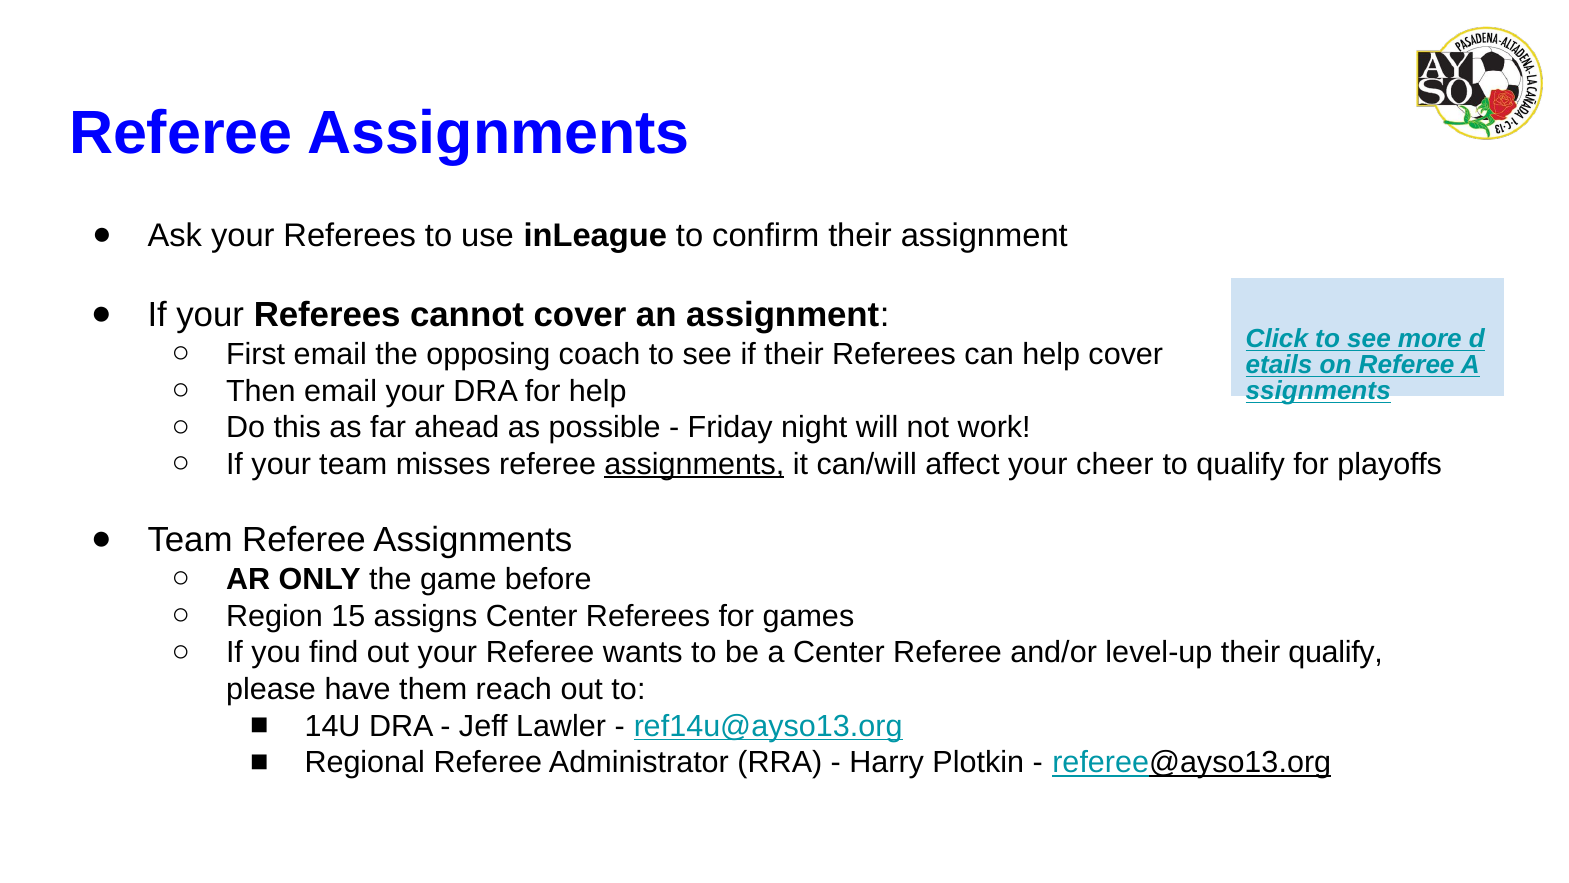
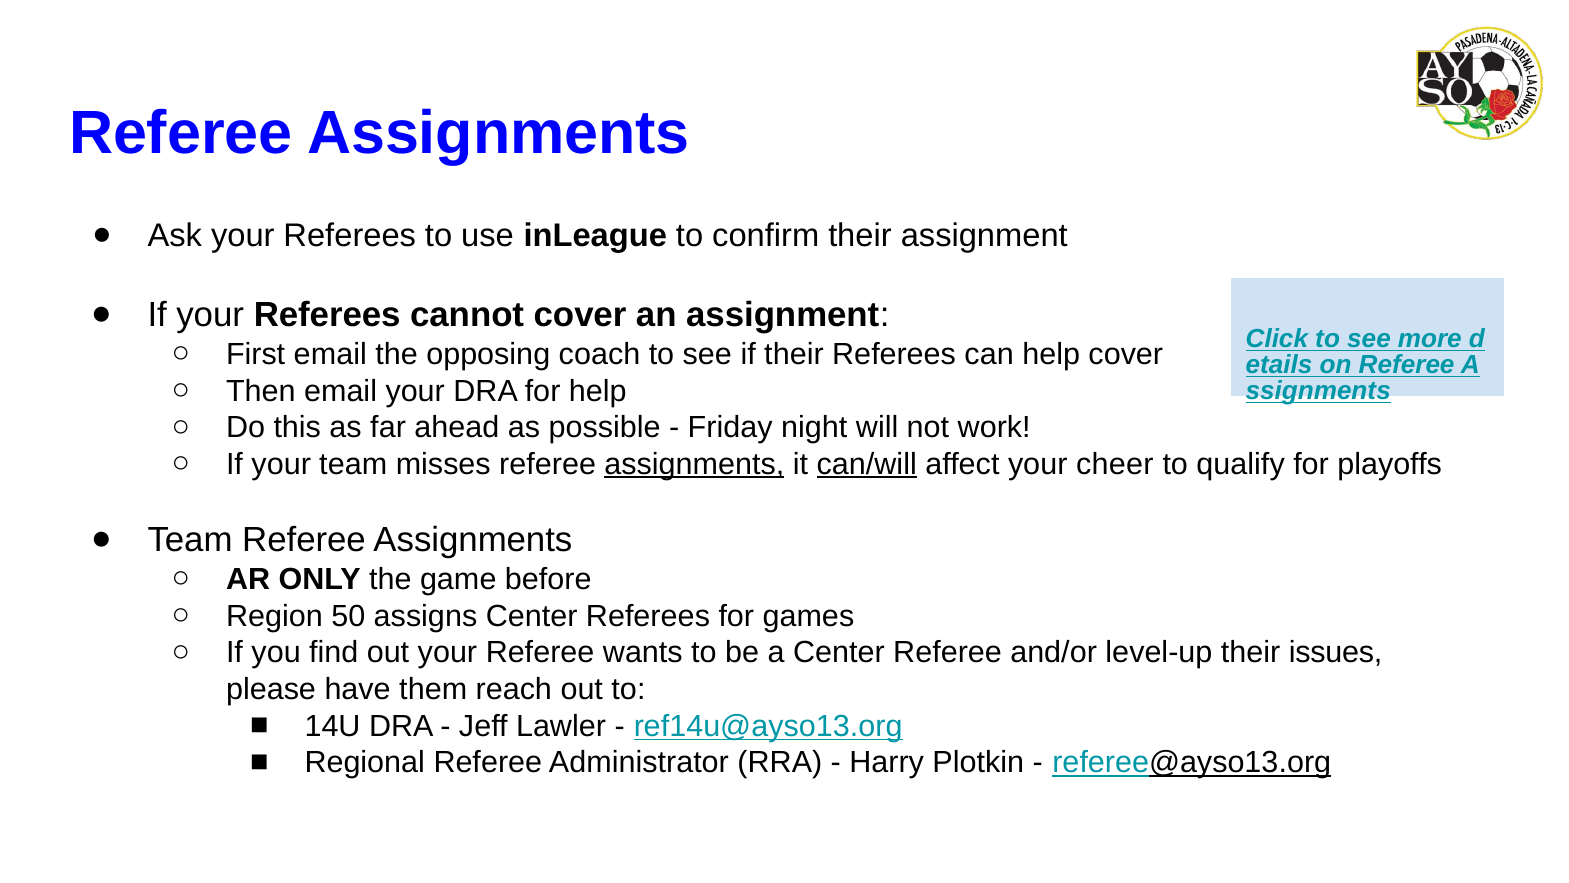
can/will underline: none -> present
15: 15 -> 50
their qualify: qualify -> issues
